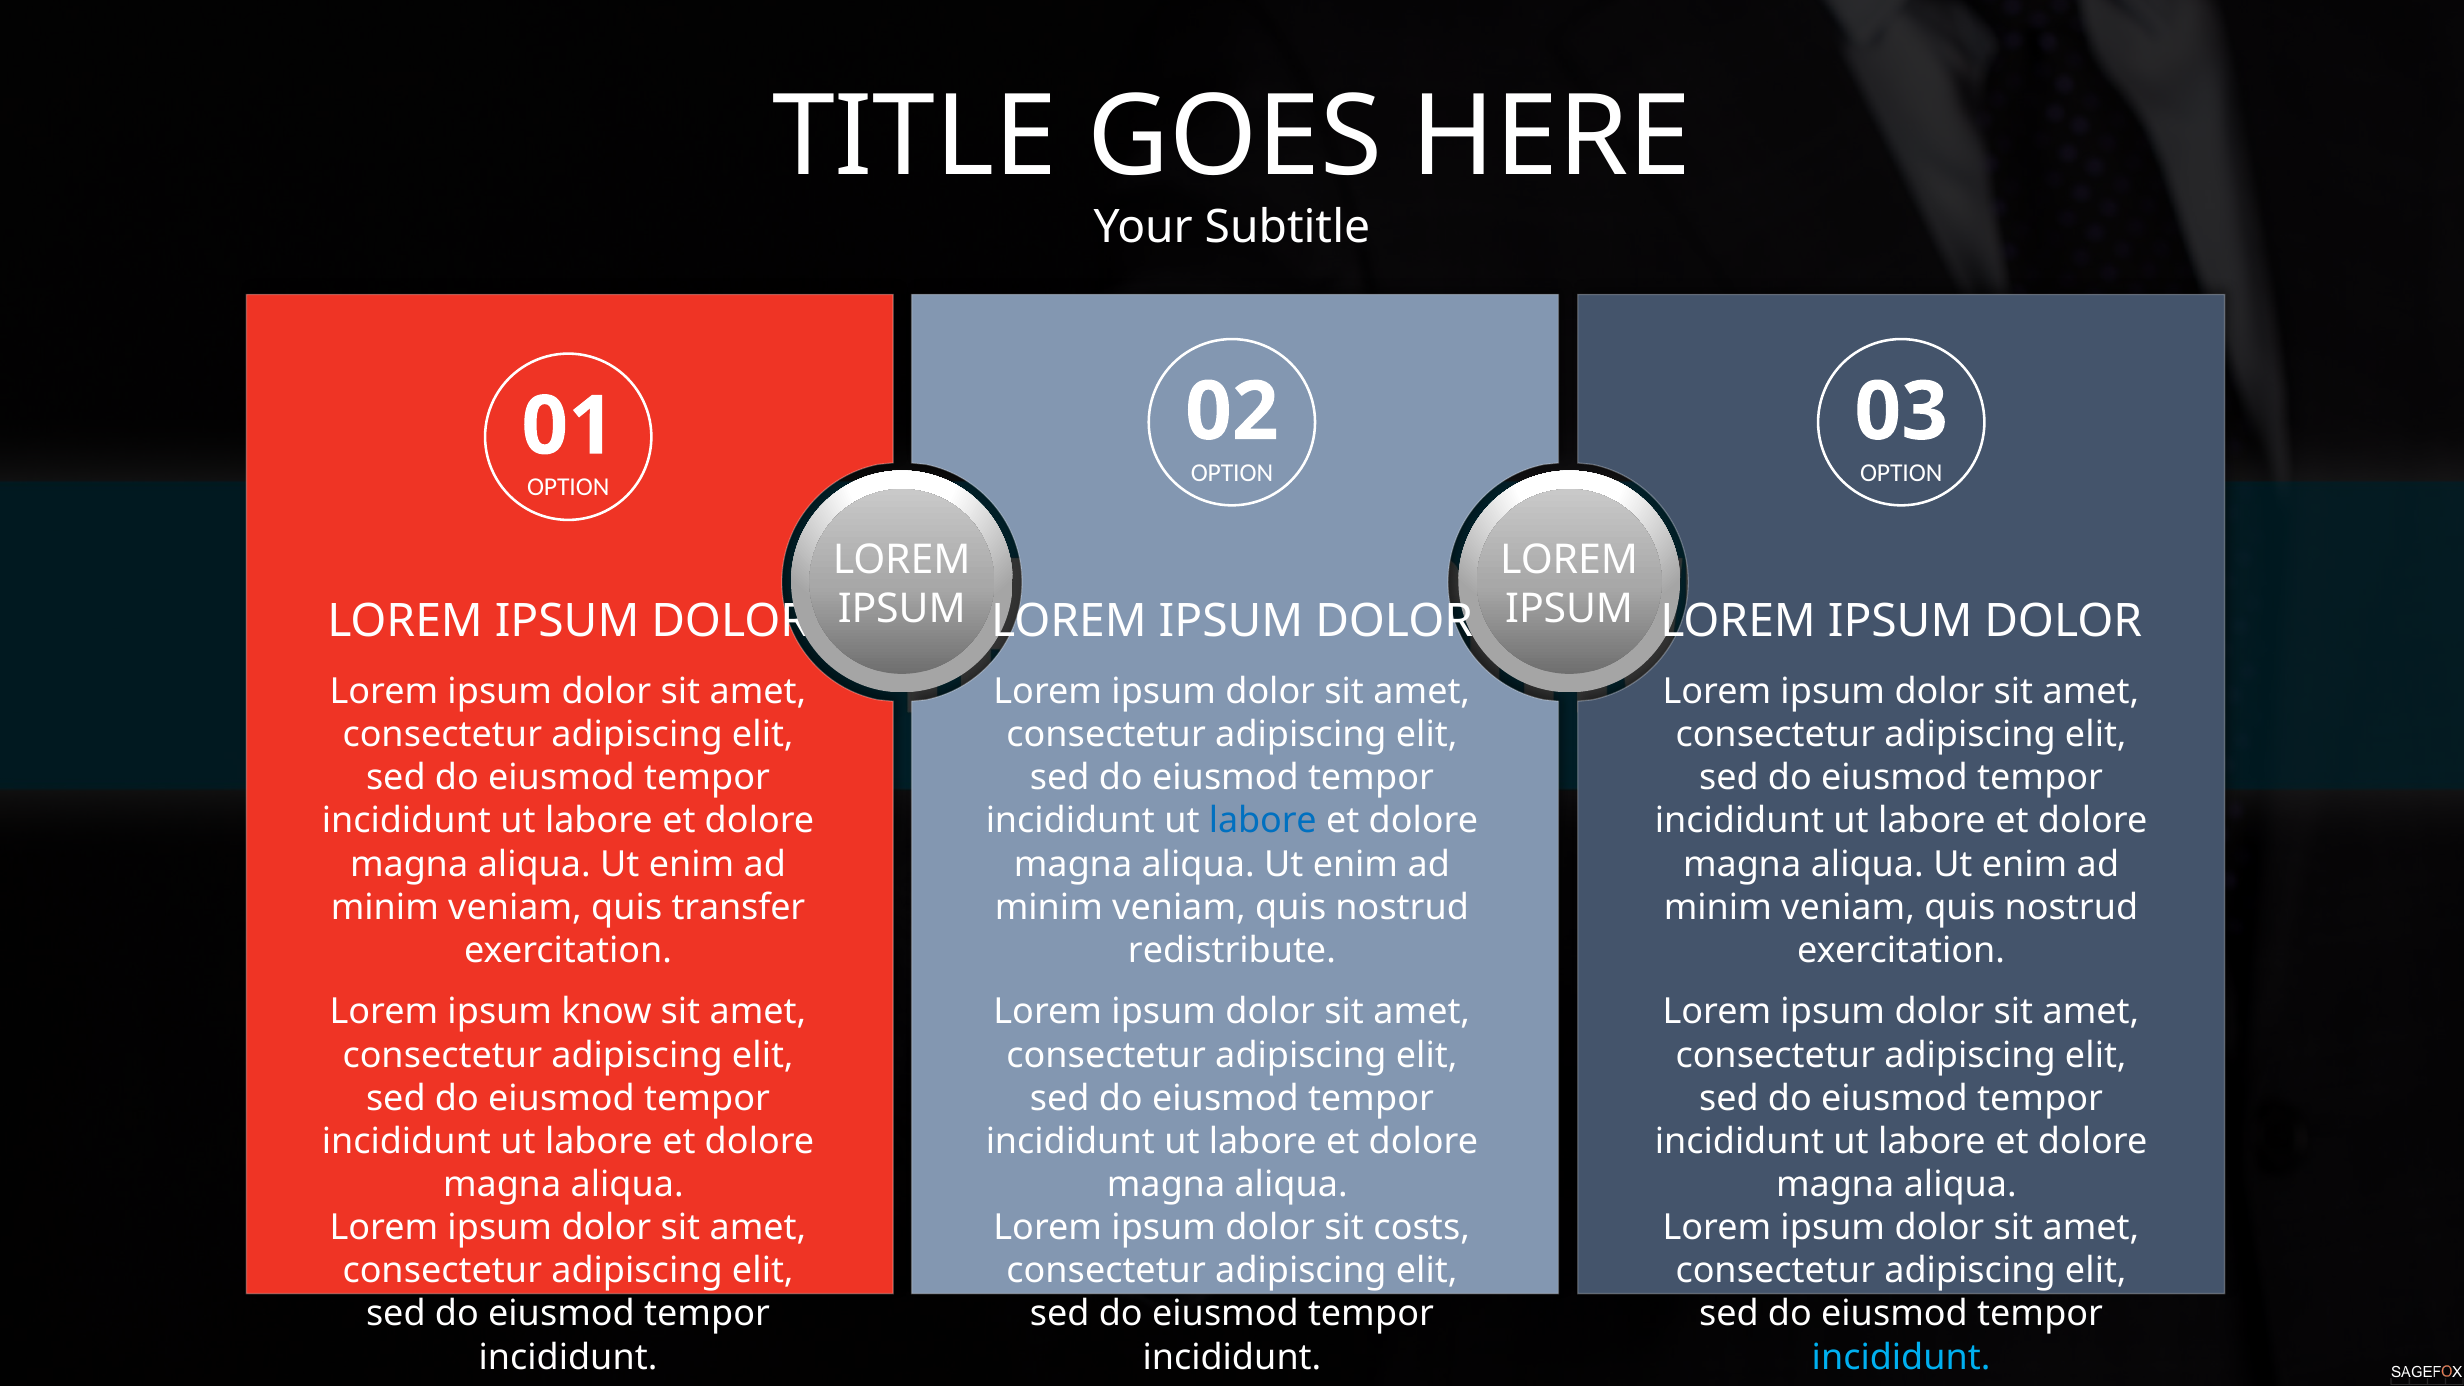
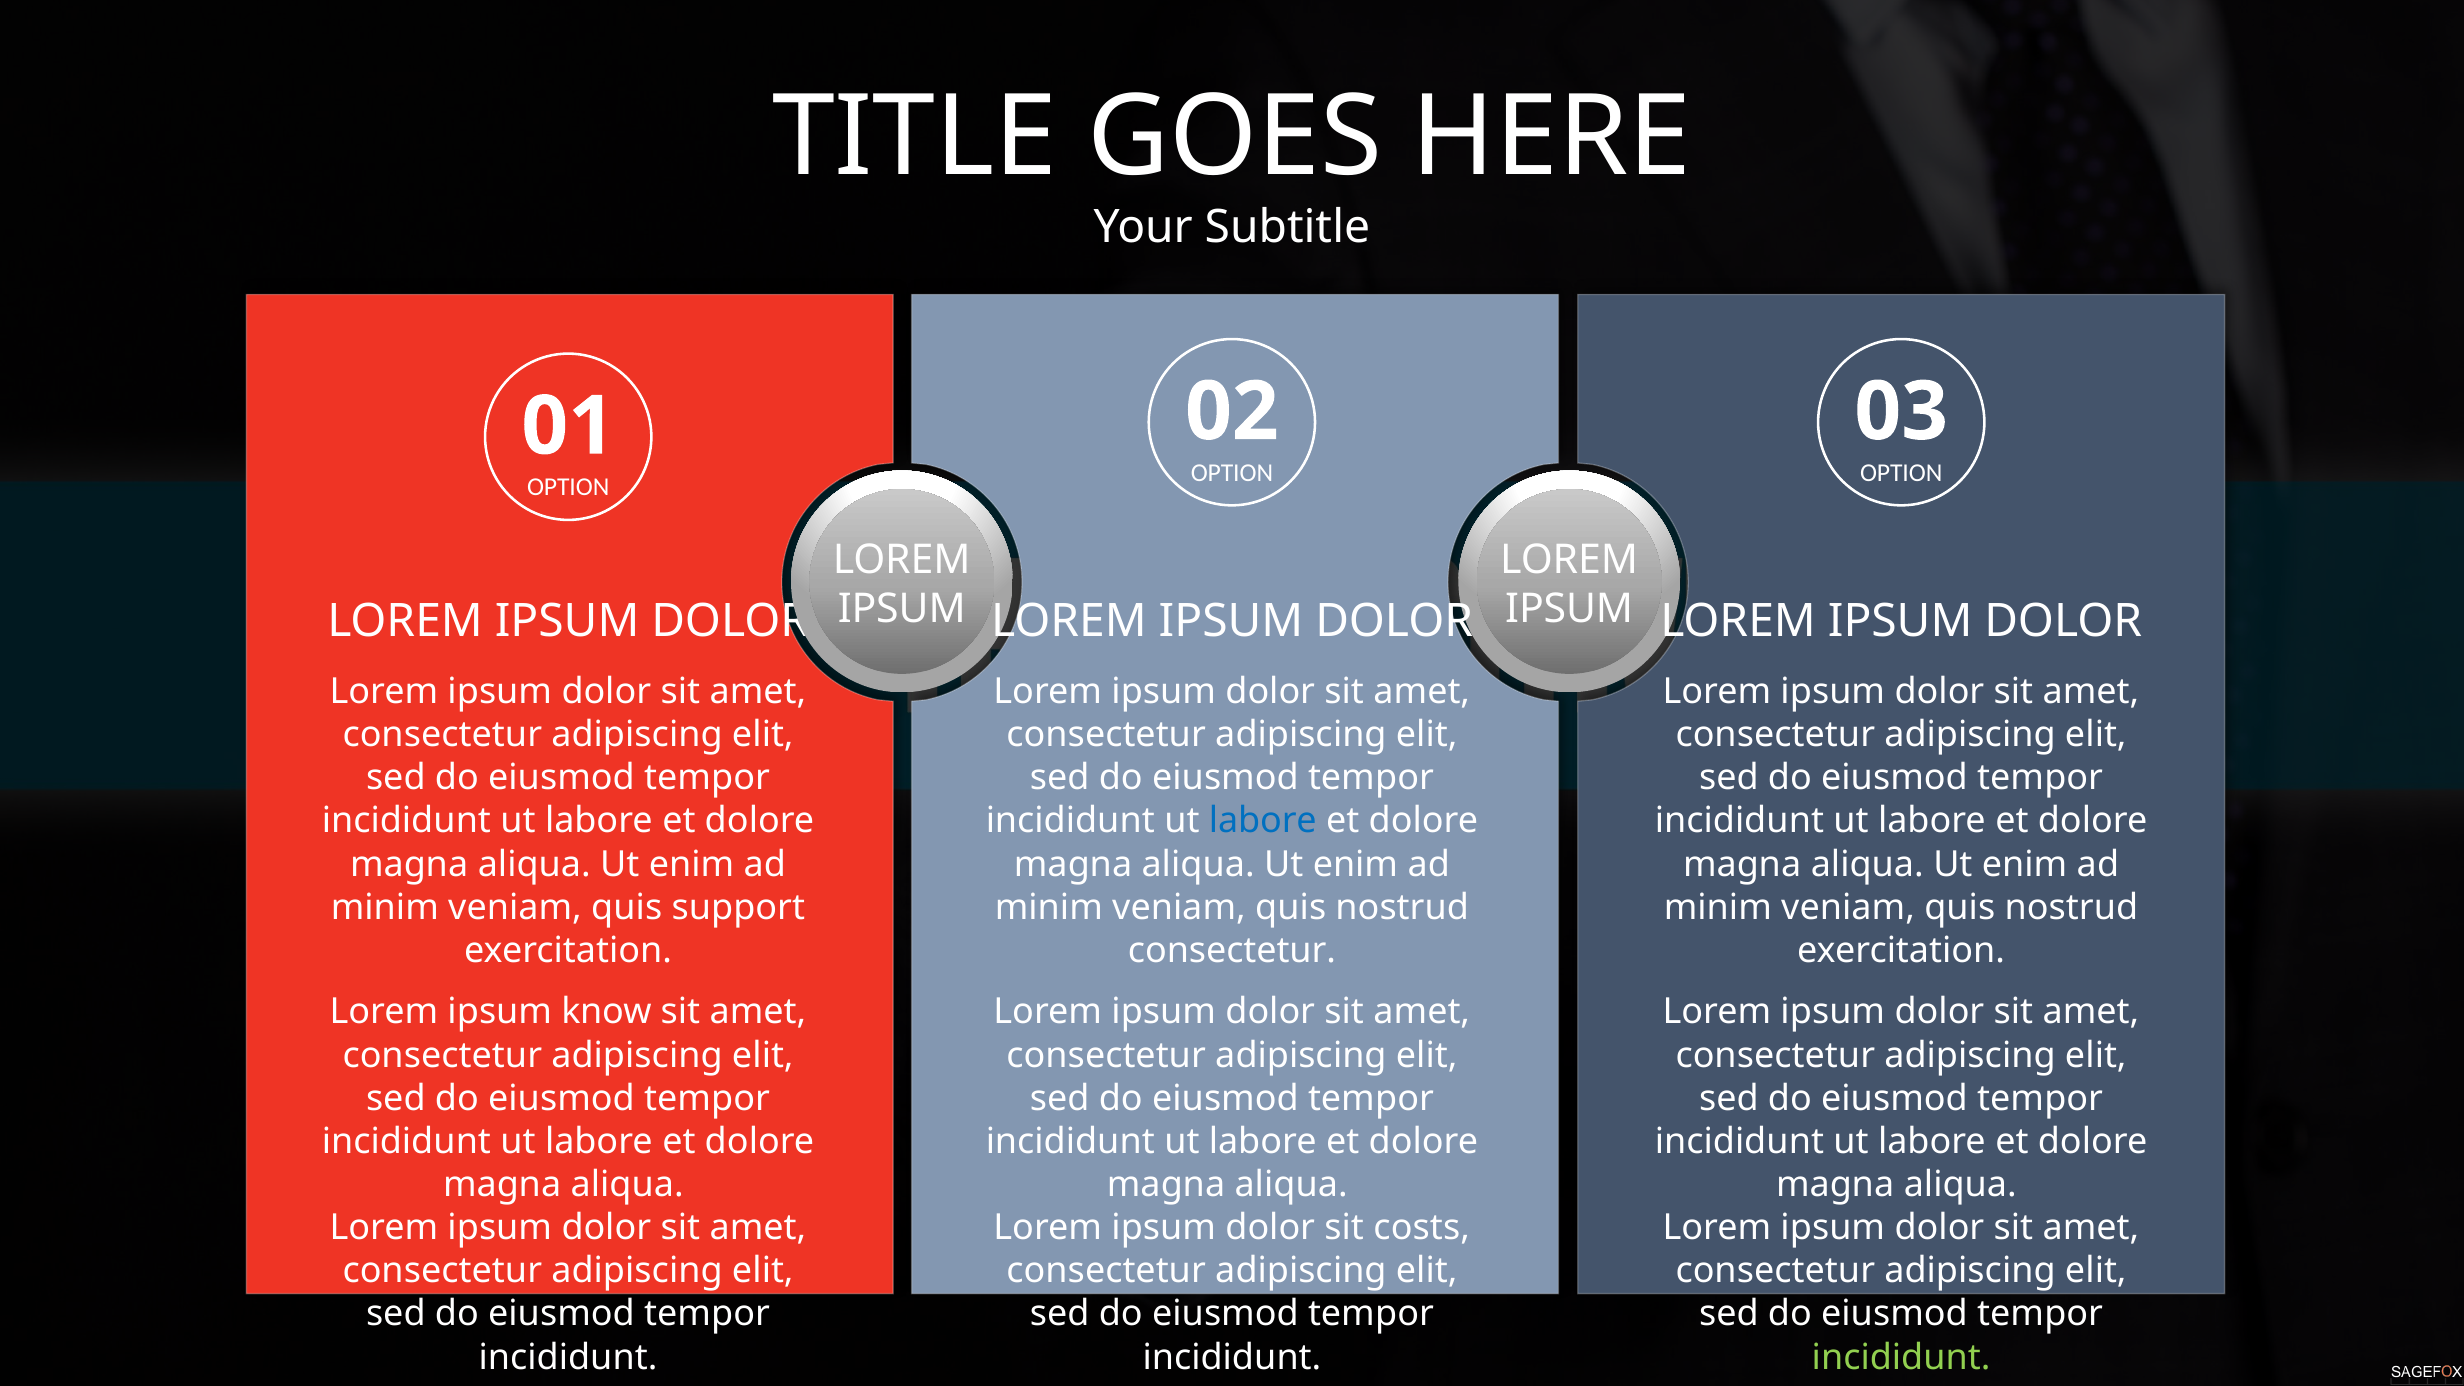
transfer: transfer -> support
redistribute at (1232, 950): redistribute -> consectetur
incididunt at (1901, 1357) colour: light blue -> light green
